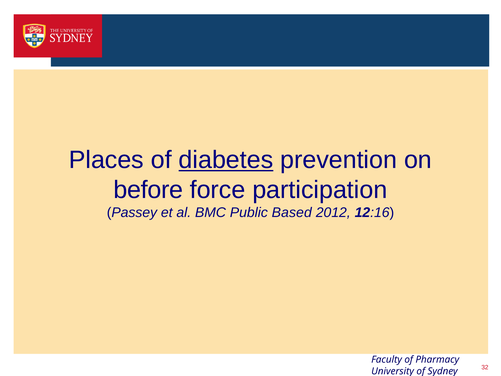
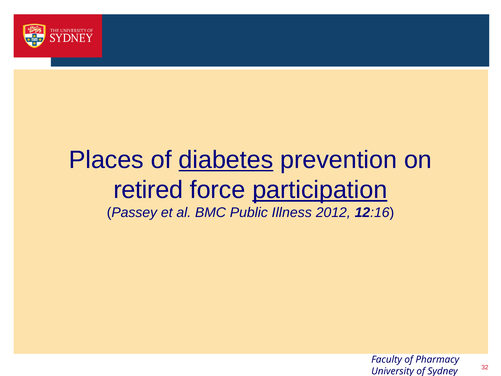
before: before -> retired
participation underline: none -> present
Based: Based -> Illness
